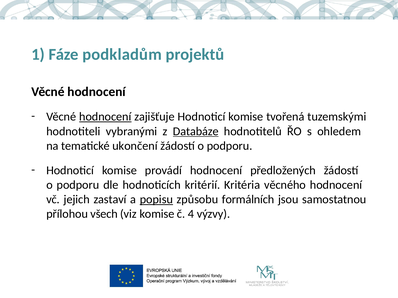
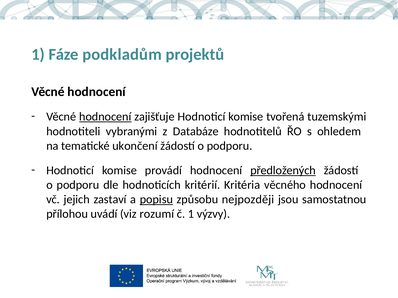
Databáze underline: present -> none
předložených underline: none -> present
formálních: formálních -> nejpozději
všech: všech -> uvádí
viz komise: komise -> rozumí
č 4: 4 -> 1
